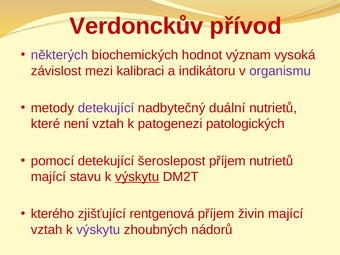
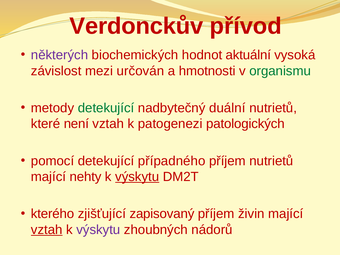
význam: význam -> aktuální
kalibraci: kalibraci -> určován
indikátoru: indikátoru -> hmotnosti
organismu colour: purple -> green
detekující at (106, 108) colour: purple -> green
šeroslepost: šeroslepost -> případného
stavu: stavu -> nehty
rentgenová: rentgenová -> zapisovaný
vztah at (47, 230) underline: none -> present
